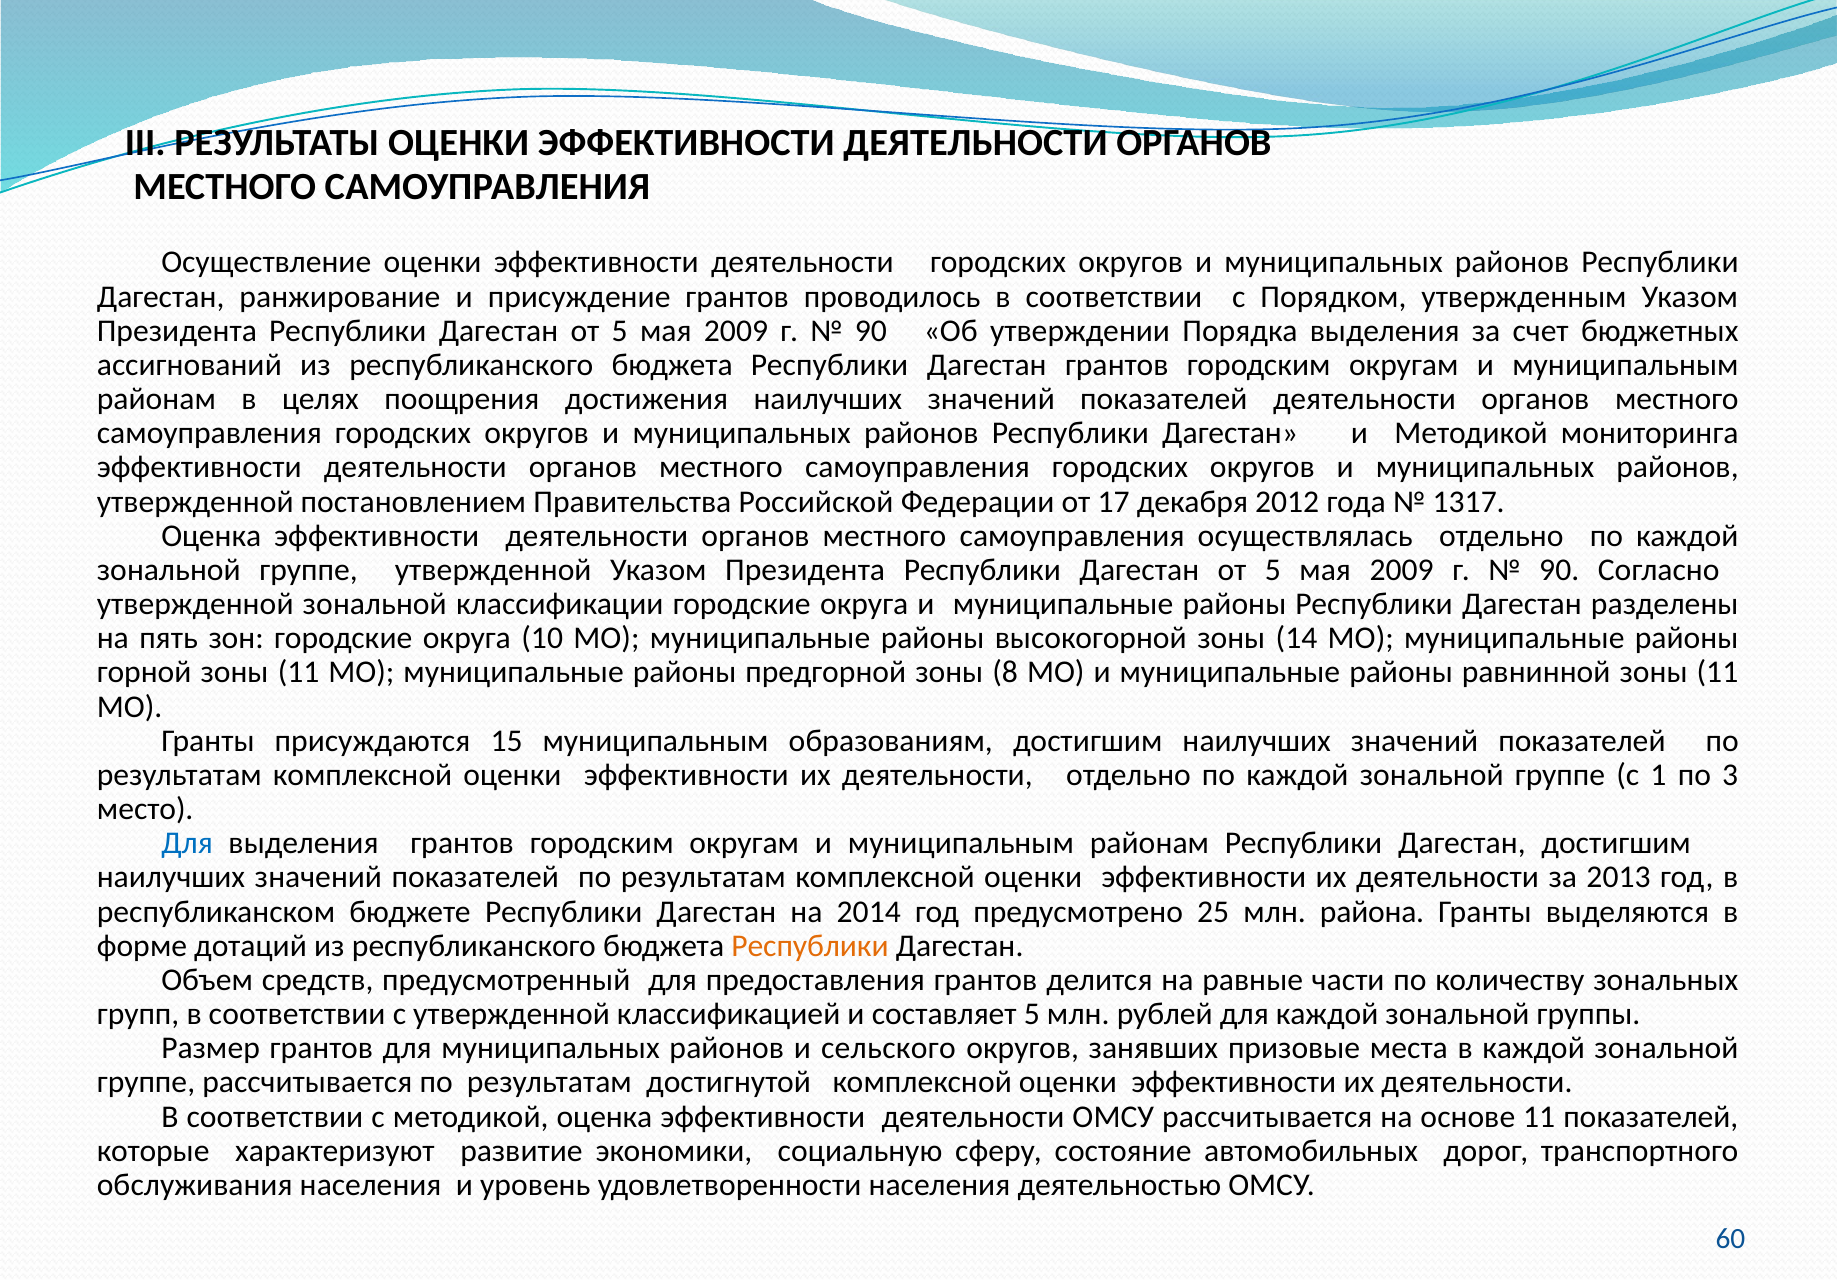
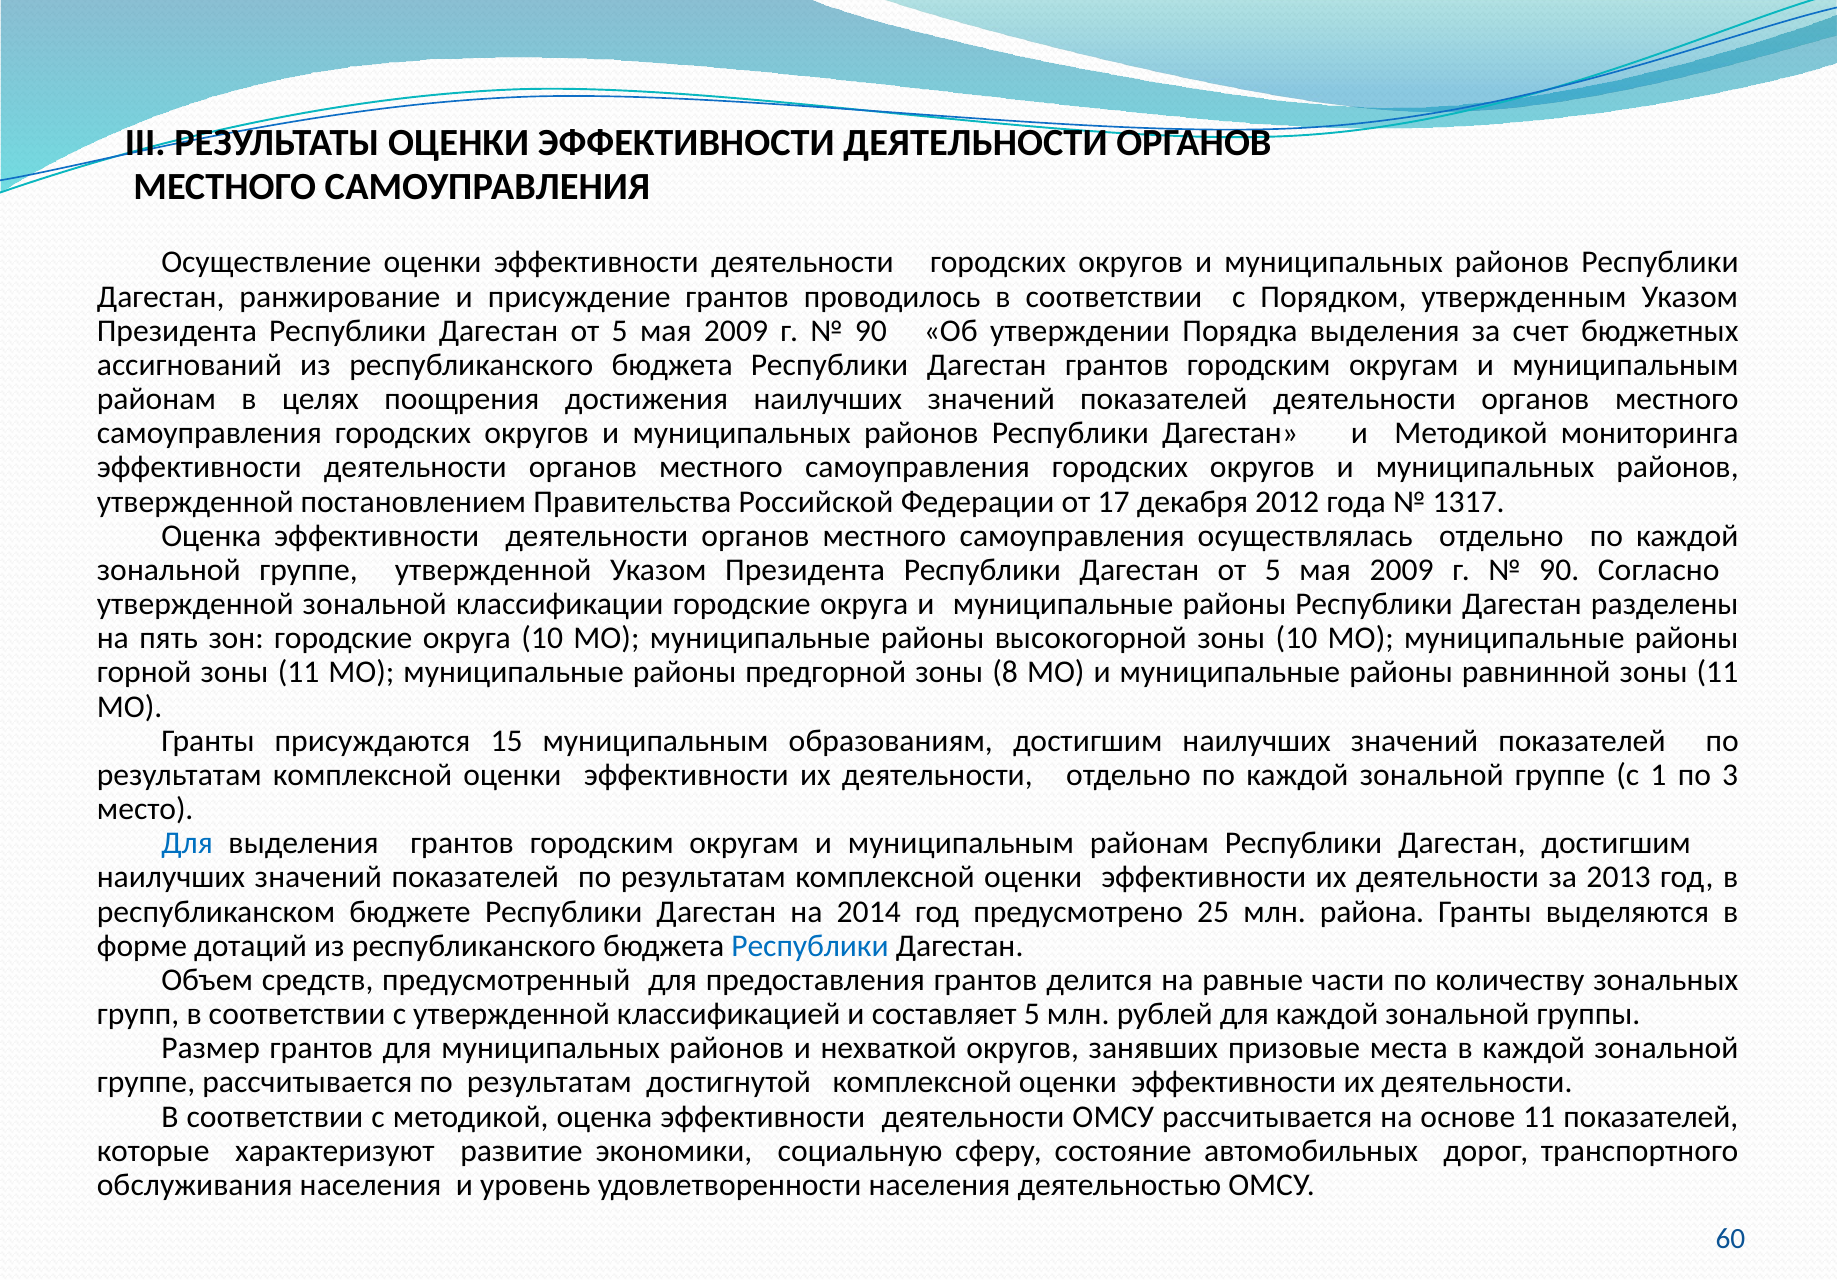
зоны 14: 14 -> 10
Республики at (810, 946) colour: orange -> blue
сельского: сельского -> нехваткой
